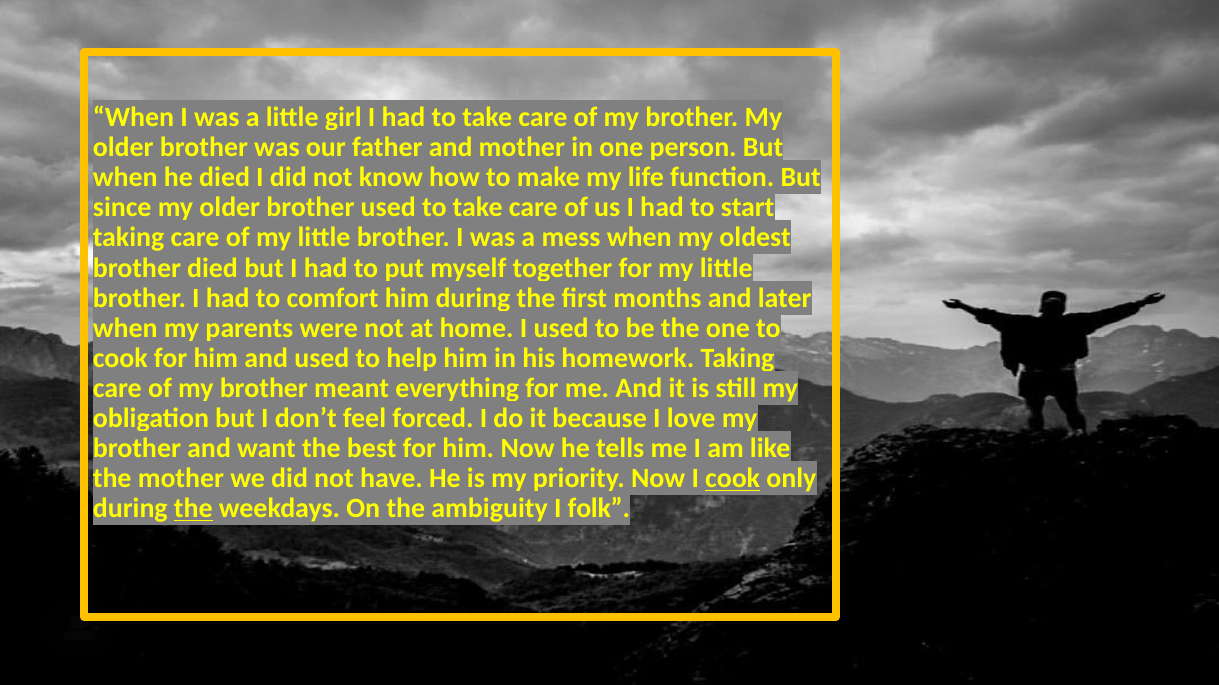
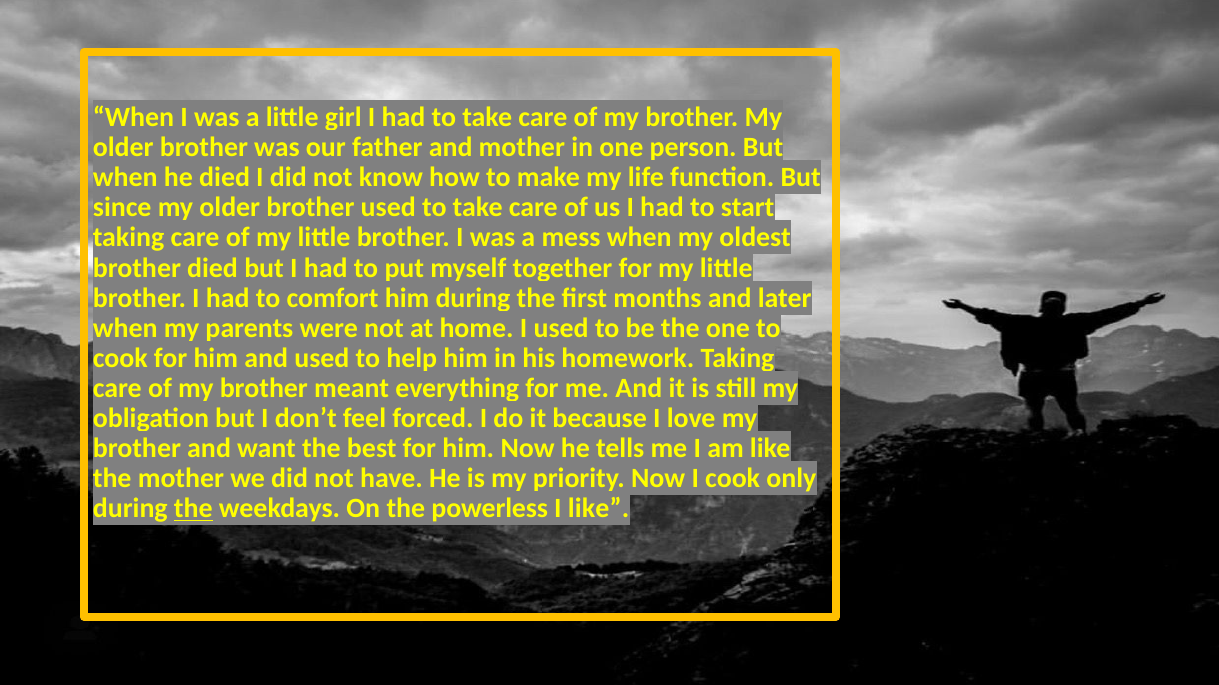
cook at (733, 479) underline: present -> none
ambiguity: ambiguity -> powerless
I folk: folk -> like
